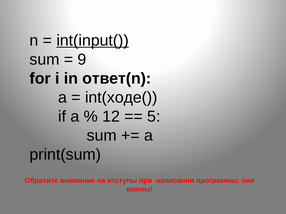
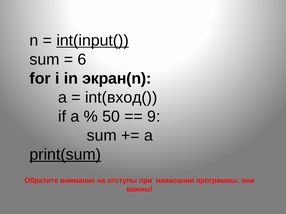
9: 9 -> 6
ответ(n: ответ(n -> экран(n
int(ходе(: int(ходе( -> int(вход(
12: 12 -> 50
5: 5 -> 9
print(sum underline: none -> present
